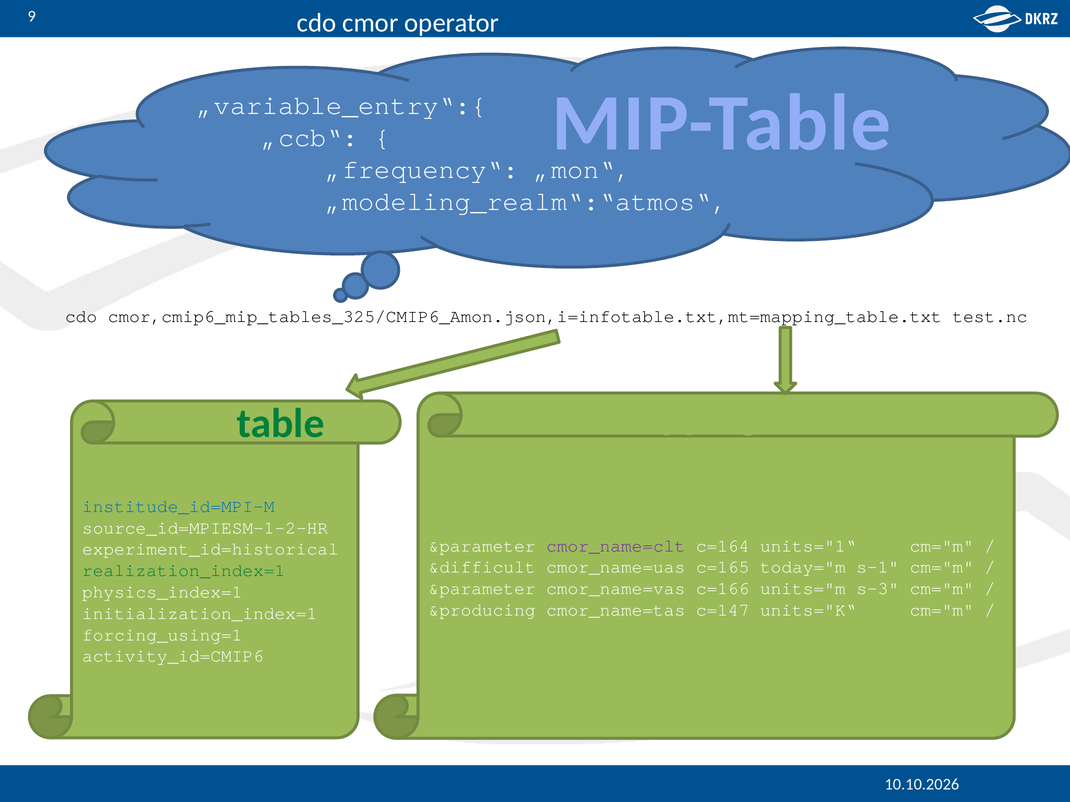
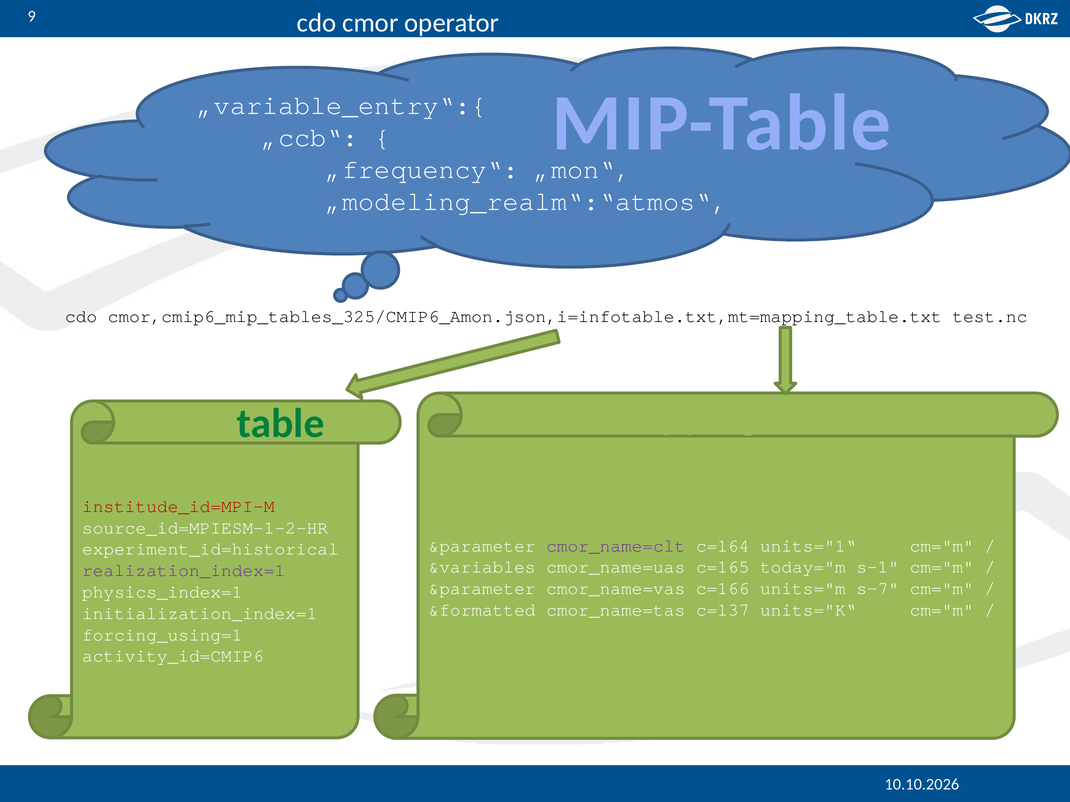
institude_id=MPI-M colour: blue -> red
&difficult: &difficult -> &variables
realization_index=1 colour: green -> purple
s-3: s-3 -> s-7
&producing: &producing -> &formatted
c=147: c=147 -> c=137
